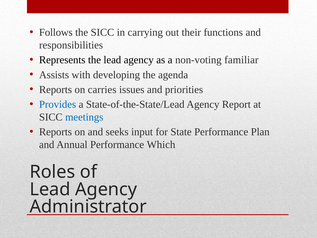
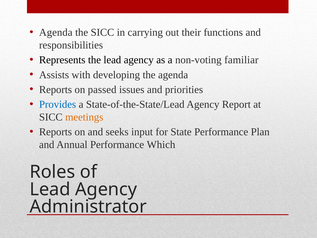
Follows at (56, 32): Follows -> Agenda
carries: carries -> passed
meetings colour: blue -> orange
